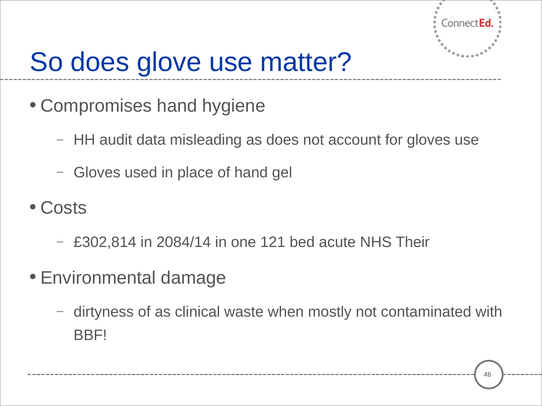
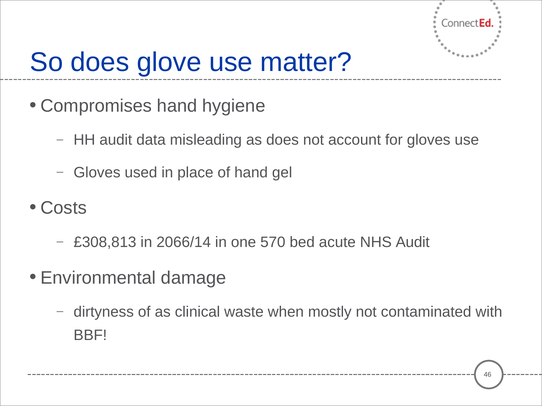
£302,814: £302,814 -> £308,813
2084/14: 2084/14 -> 2066/14
121: 121 -> 570
NHS Their: Their -> Audit
